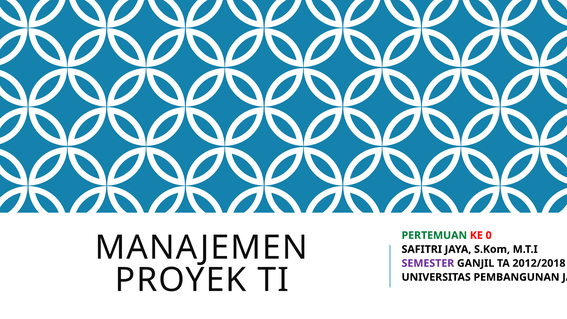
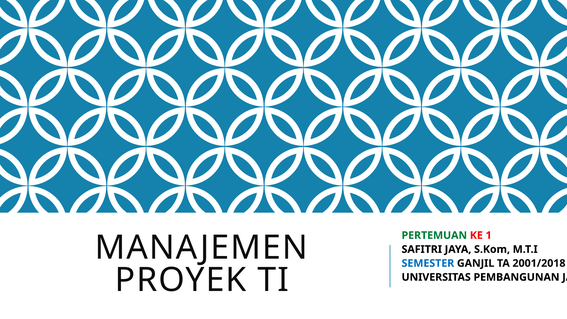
0: 0 -> 1
SEMESTER colour: purple -> blue
2012/2018: 2012/2018 -> 2001/2018
